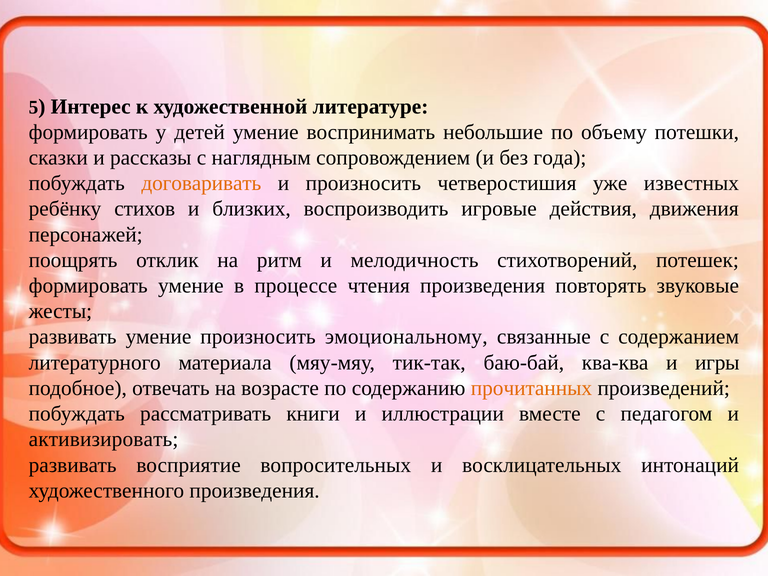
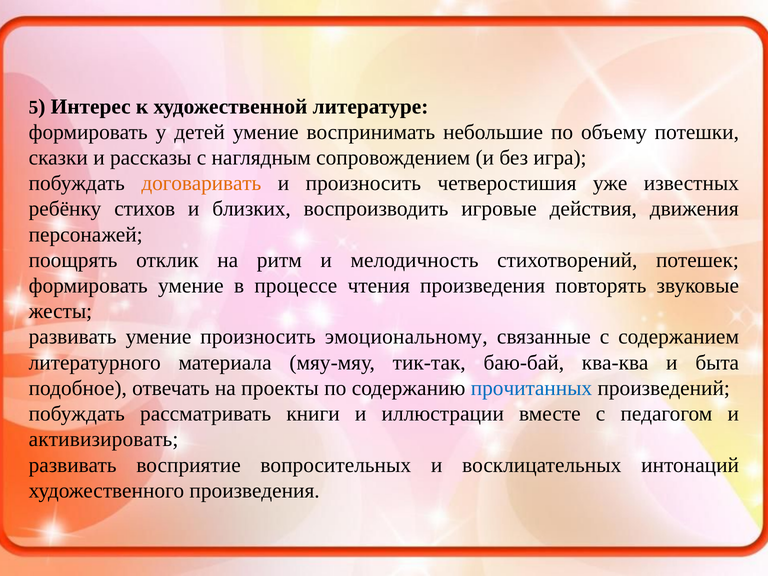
года: года -> игра
игры: игры -> быта
возрасте: возрасте -> проекты
прочитанных colour: orange -> blue
